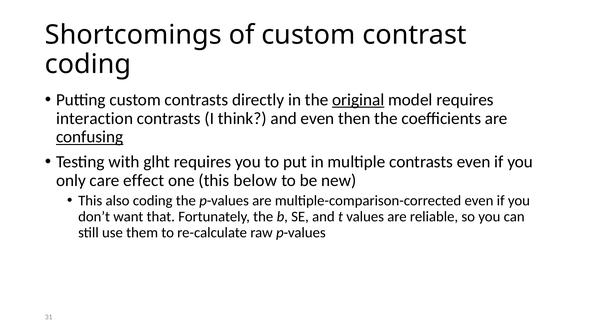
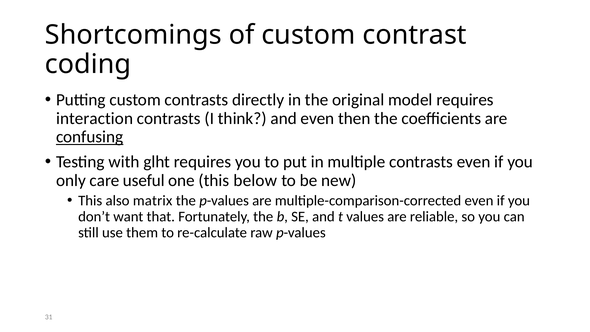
original underline: present -> none
effect: effect -> useful
also coding: coding -> matrix
